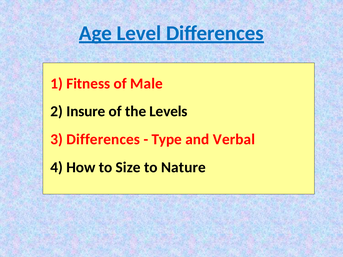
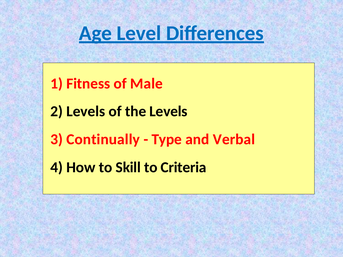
2 Insure: Insure -> Levels
3 Differences: Differences -> Continually
Size: Size -> Skill
Nature: Nature -> Criteria
